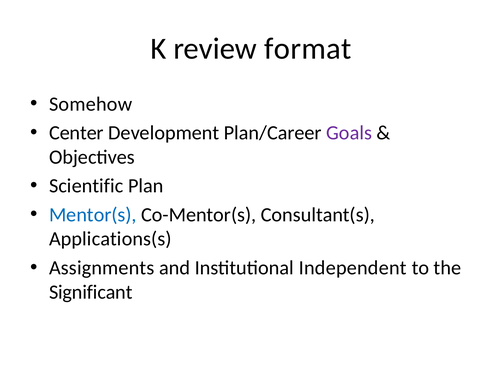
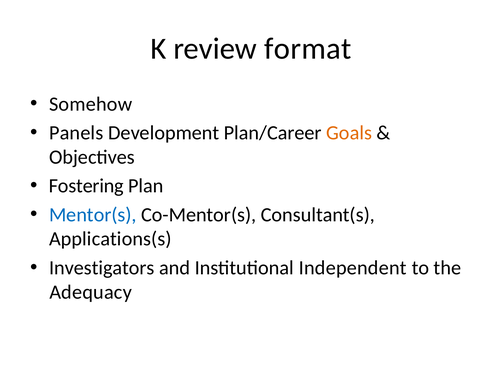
Center: Center -> Panels
Goals colour: purple -> orange
Scientific: Scientific -> Fostering
Assignments: Assignments -> Investigators
Significant: Significant -> Adequacy
